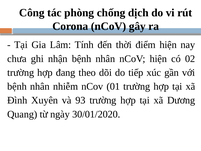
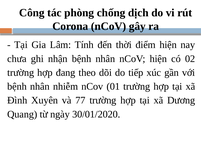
93: 93 -> 77
